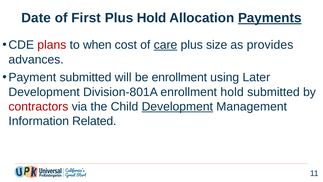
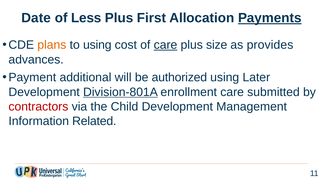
First: First -> Less
Plus Hold: Hold -> First
plans colour: red -> orange
to when: when -> using
Payment submitted: submitted -> additional
be enrollment: enrollment -> authorized
Division-801A underline: none -> present
enrollment hold: hold -> care
Development at (177, 106) underline: present -> none
